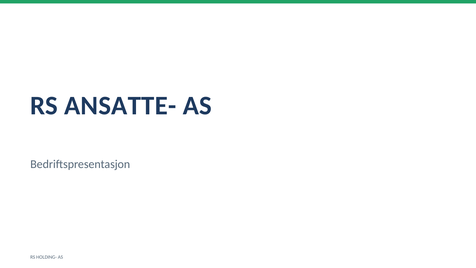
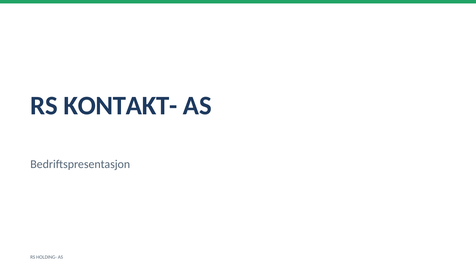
ANSATTE-: ANSATTE- -> KONTAKT-
